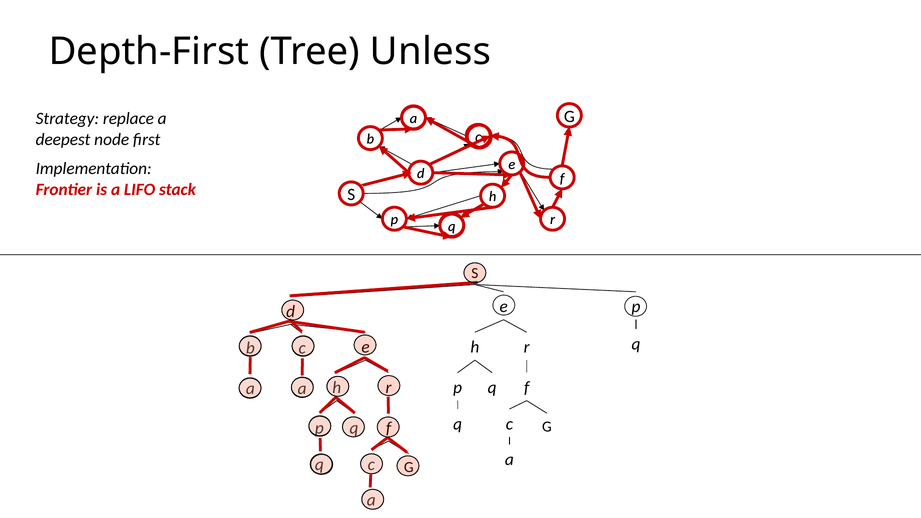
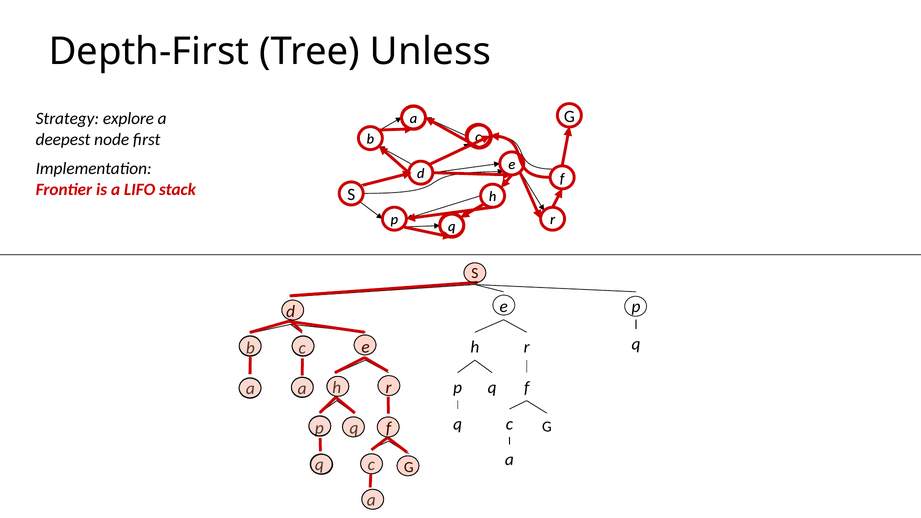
replace: replace -> explore
